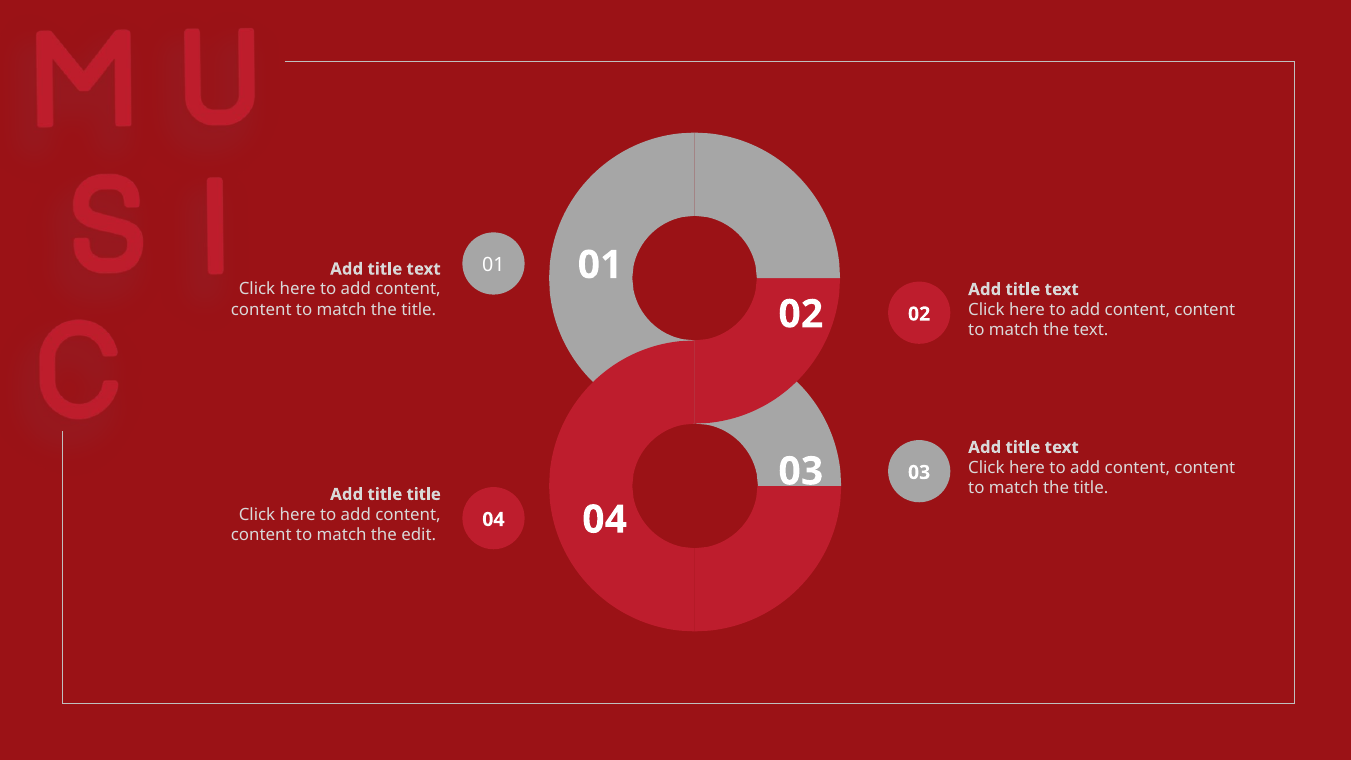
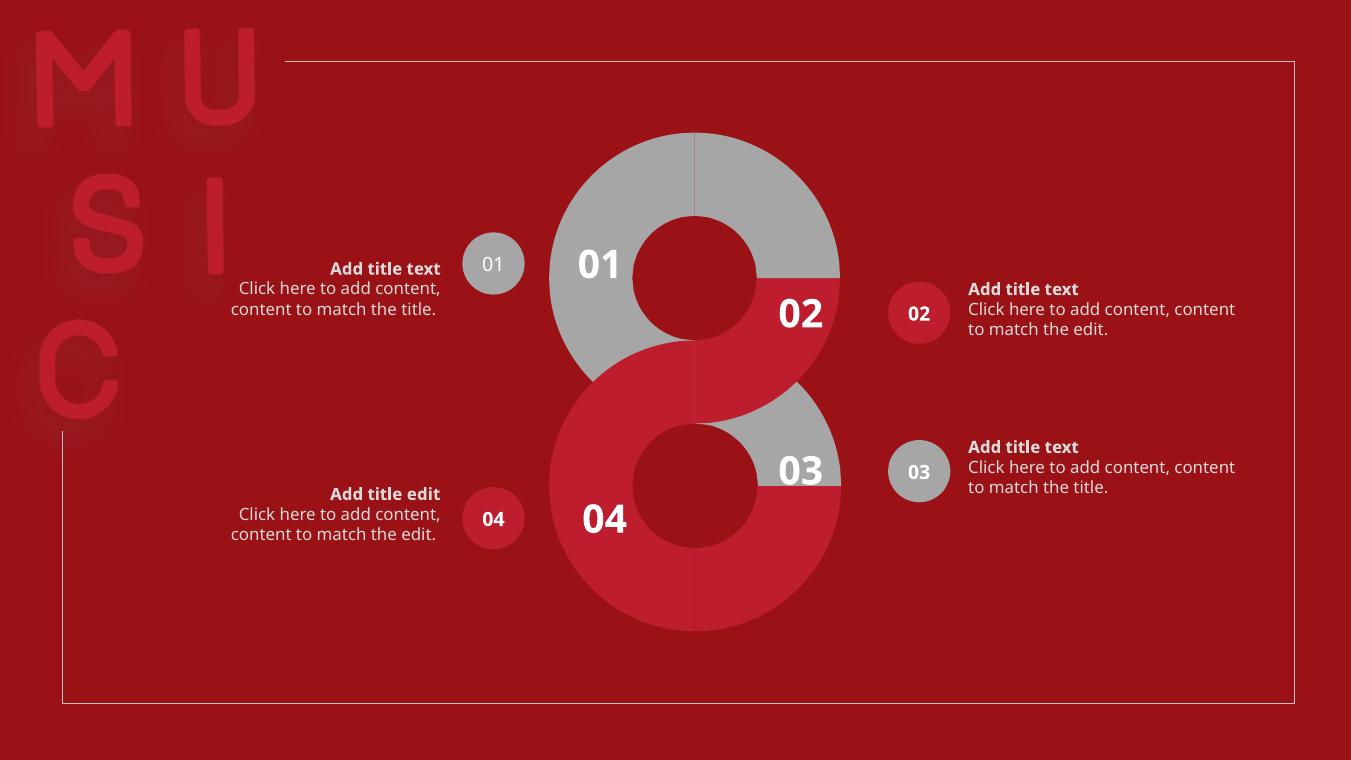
text at (1091, 330): text -> edit
title title: title -> edit
